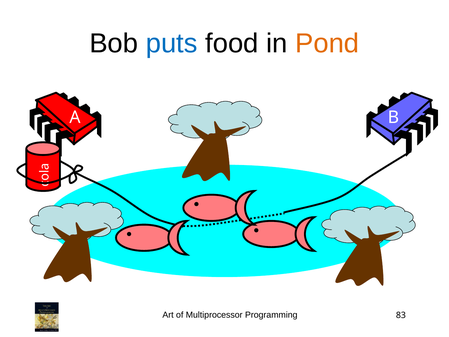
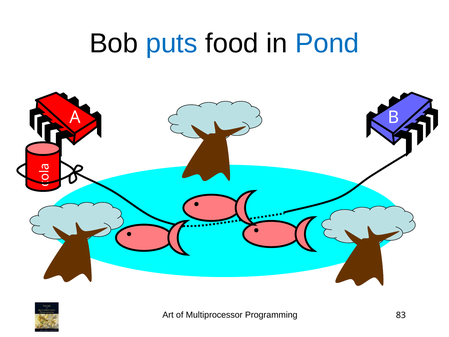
Pond colour: orange -> blue
